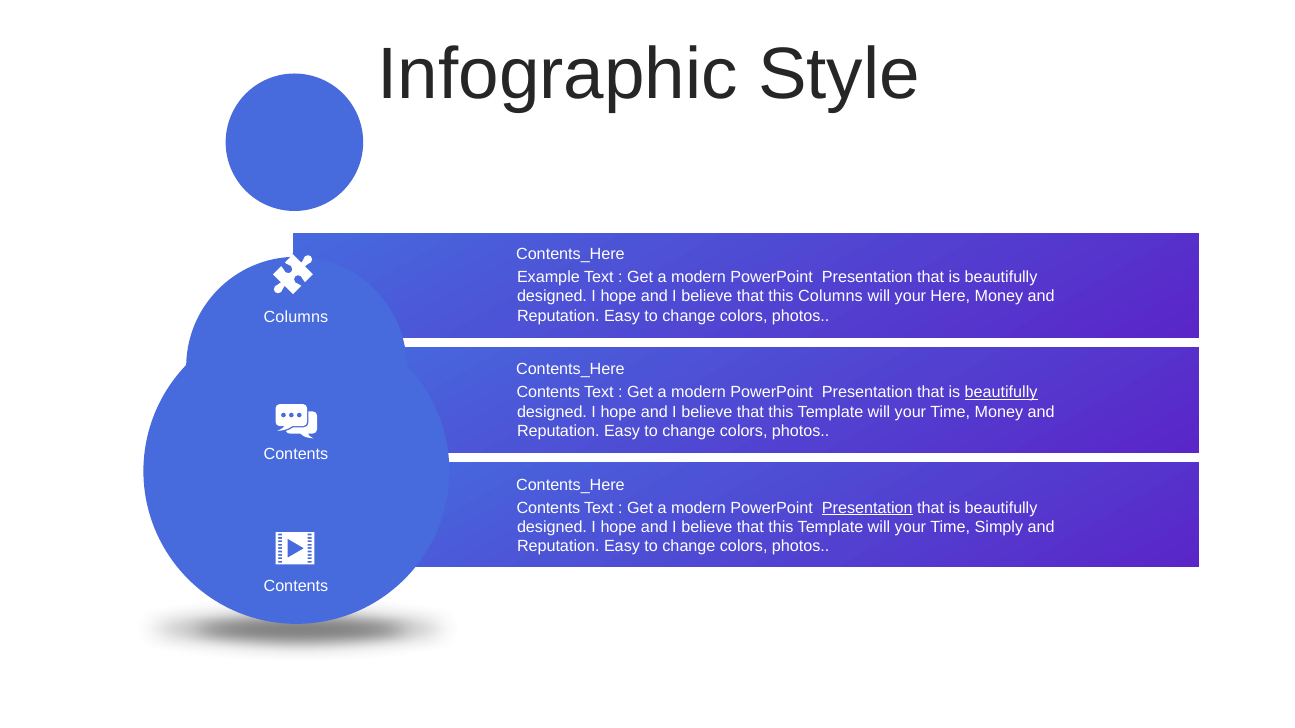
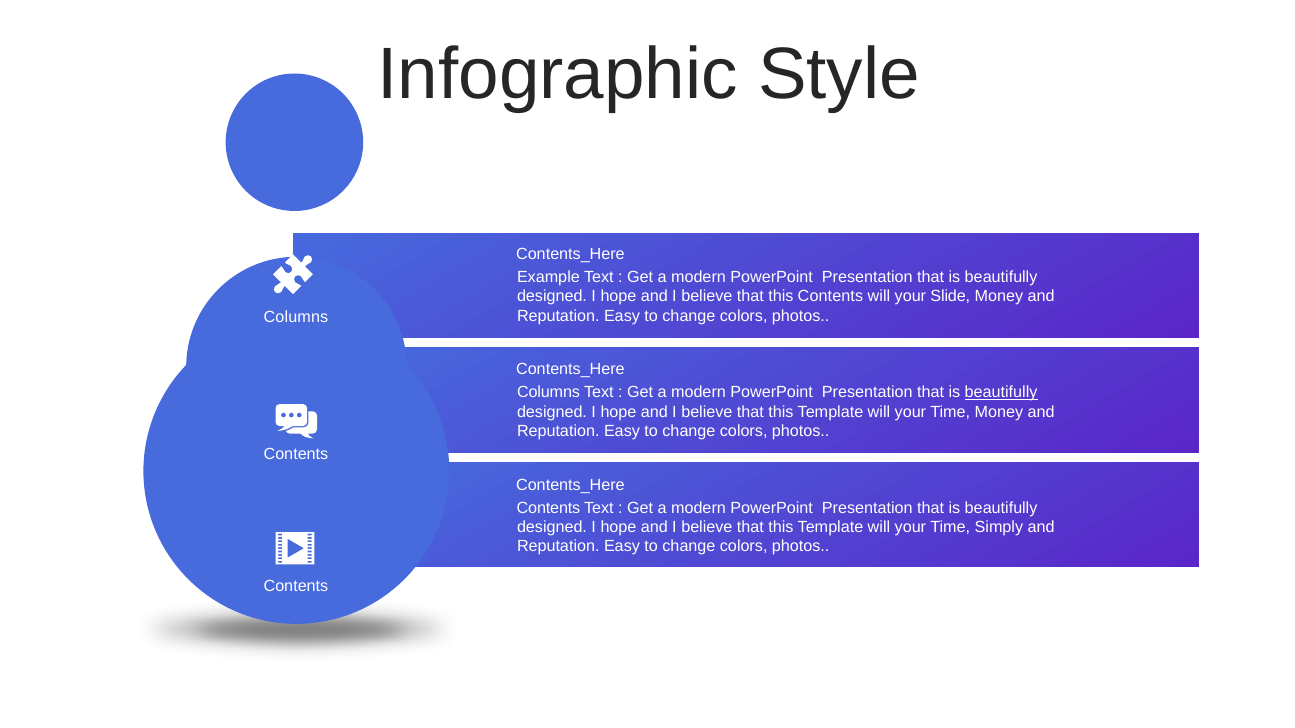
this Columns: Columns -> Contents
Here: Here -> Slide
Contents at (549, 393): Contents -> Columns
Presentation at (867, 508) underline: present -> none
